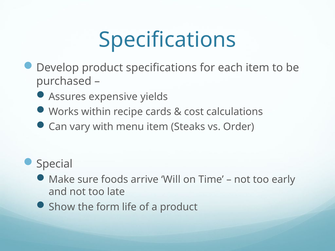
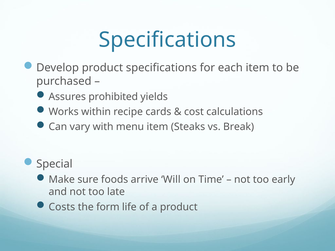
expensive: expensive -> prohibited
Order: Order -> Break
Show: Show -> Costs
